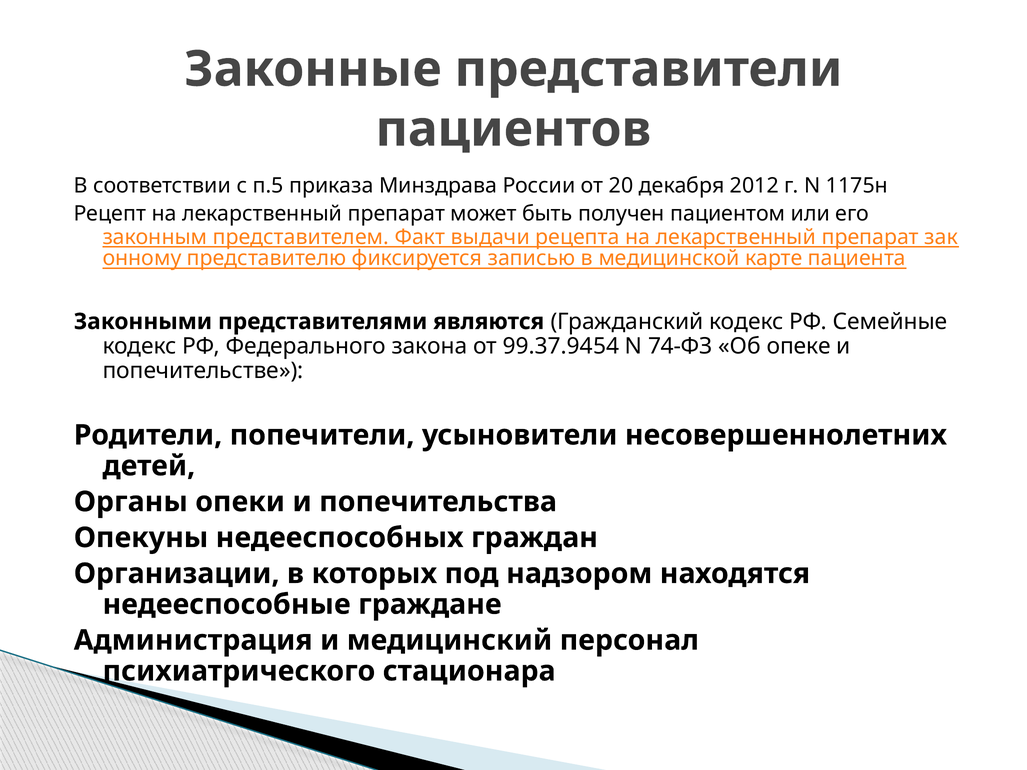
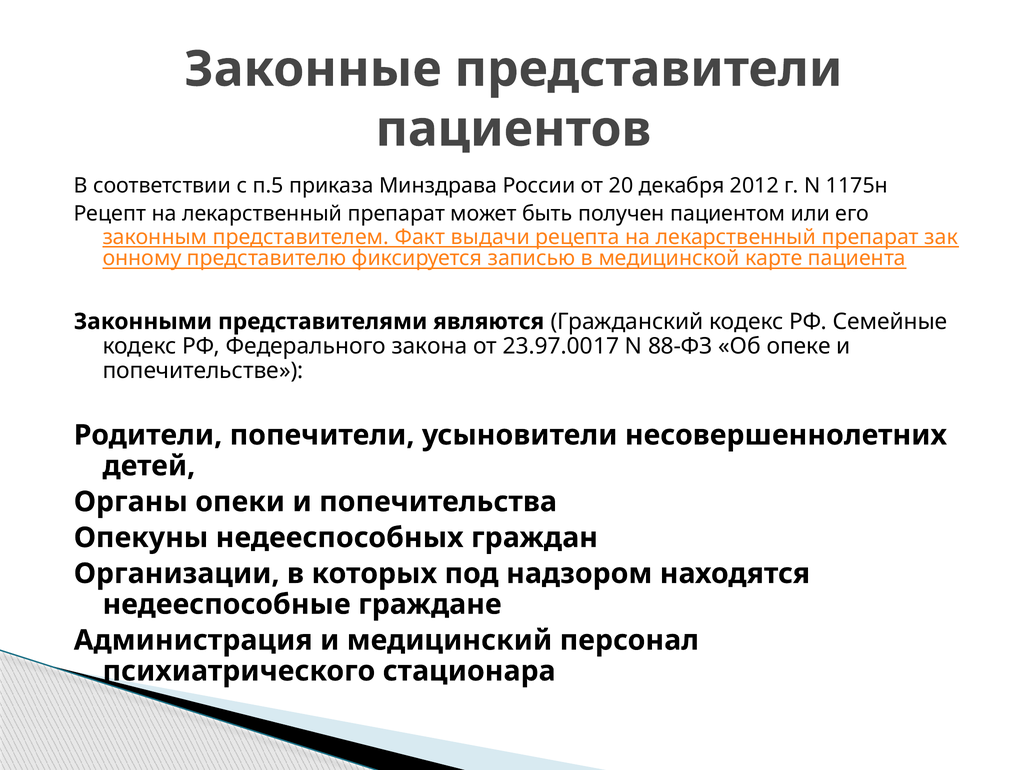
99.37.9454: 99.37.9454 -> 23.97.0017
74-ФЗ: 74-ФЗ -> 88-ФЗ
